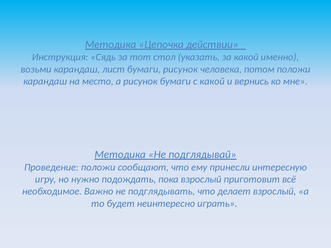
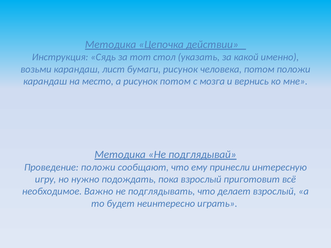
рисунок бумаги: бумаги -> потом
с какой: какой -> мозга
